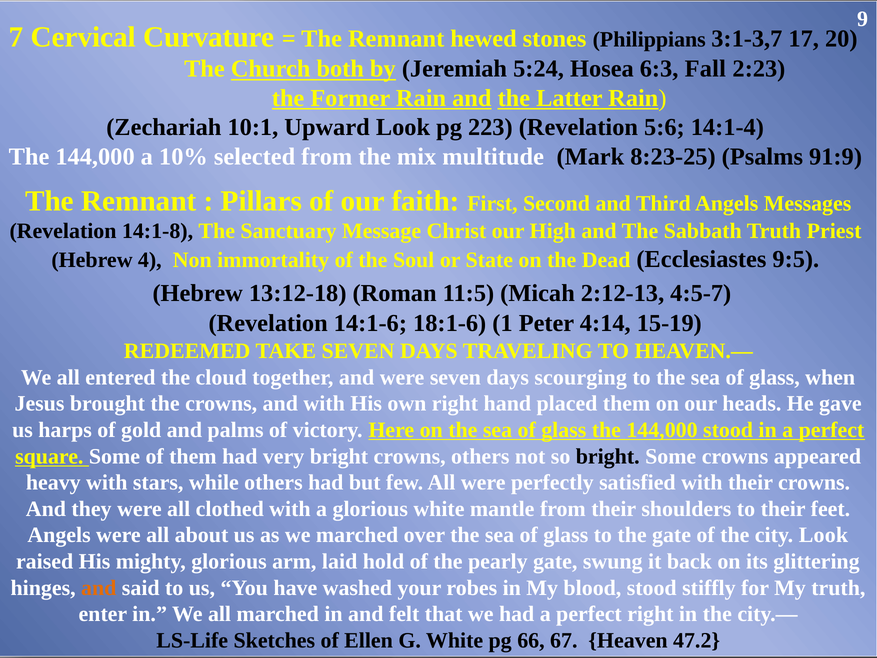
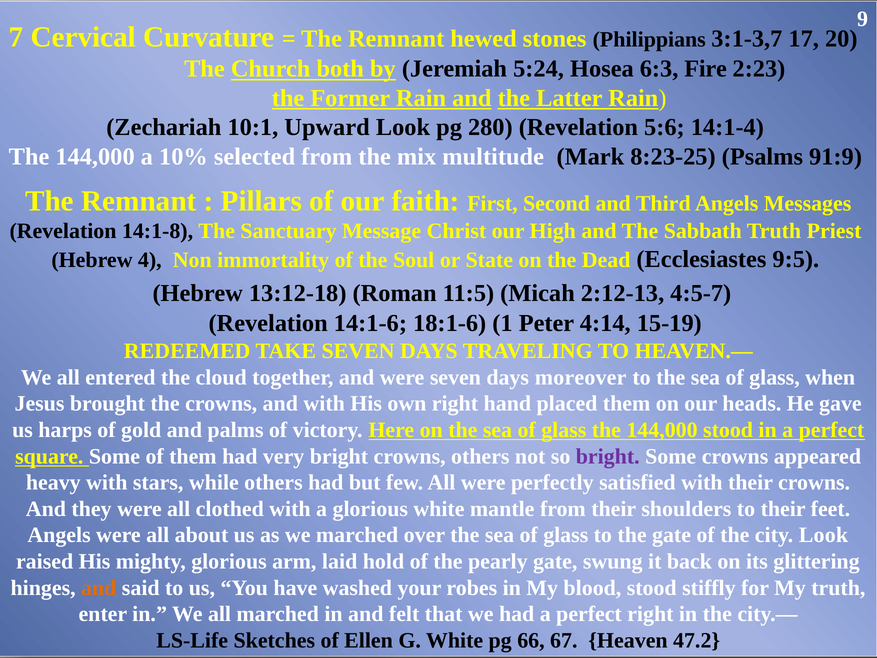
Fall: Fall -> Fire
223: 223 -> 280
scourging: scourging -> moreover
bright at (608, 456) colour: black -> purple
